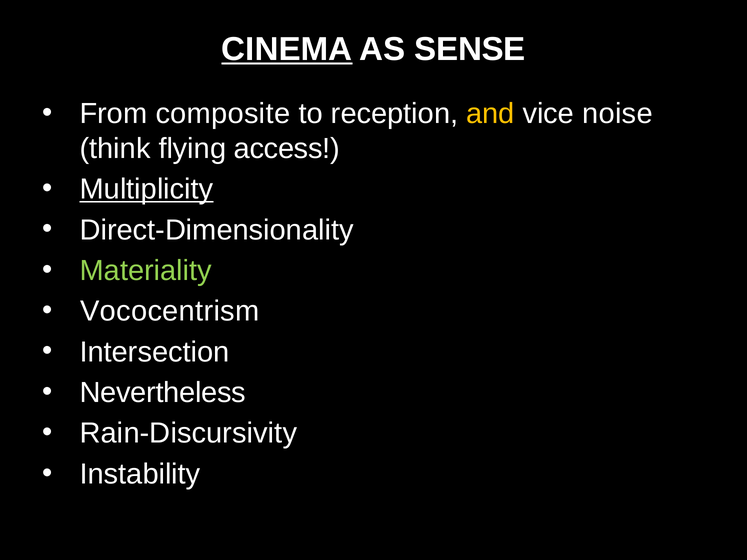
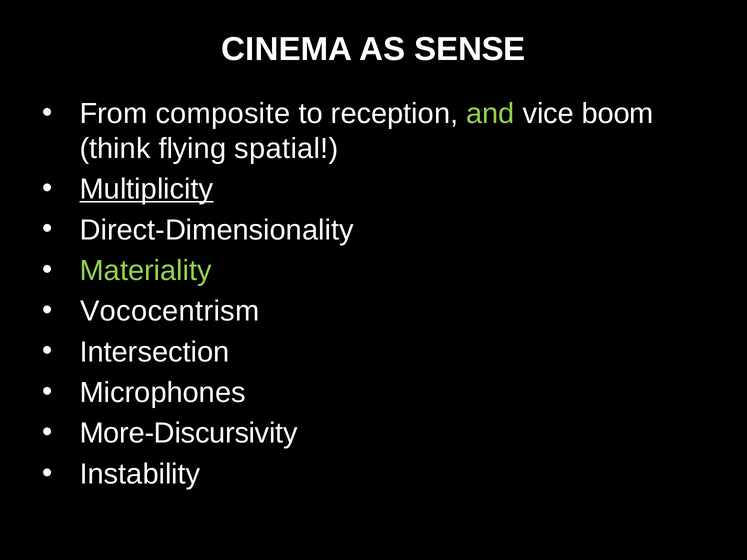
CINEMA underline: present -> none
and colour: yellow -> light green
noise: noise -> boom
access: access -> spatial
Nevertheless: Nevertheless -> Microphones
Rain-Discursivity: Rain-Discursivity -> More-Discursivity
